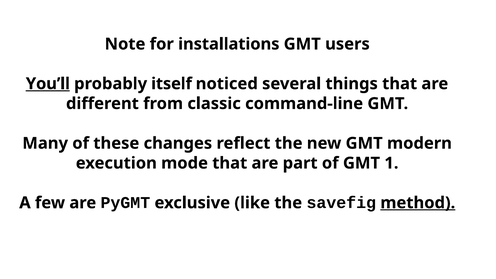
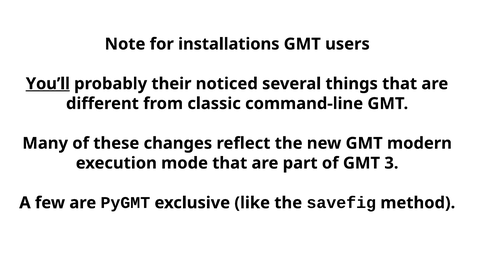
itself: itself -> their
1: 1 -> 3
method underline: present -> none
